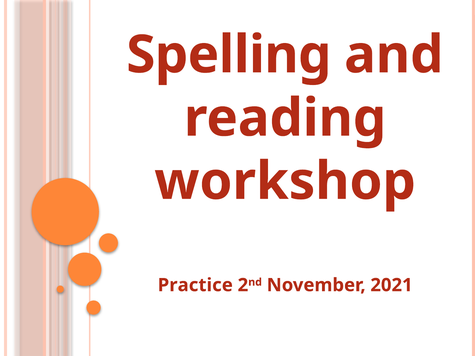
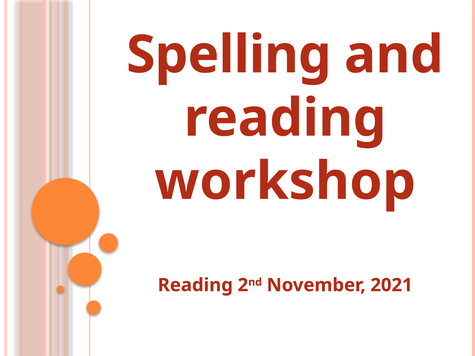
Practice at (195, 285): Practice -> Reading
